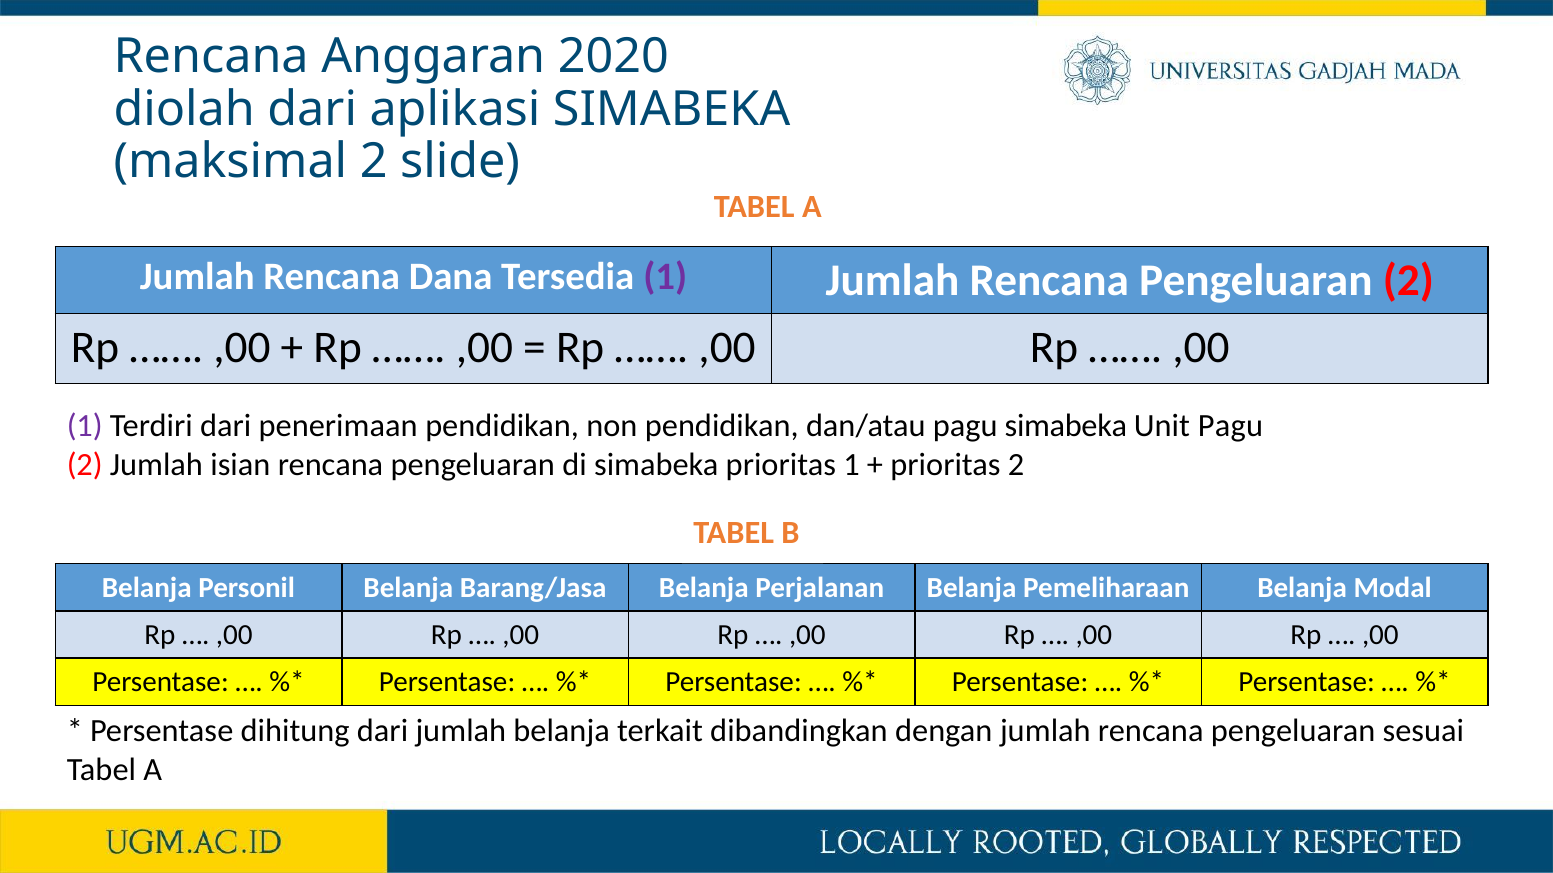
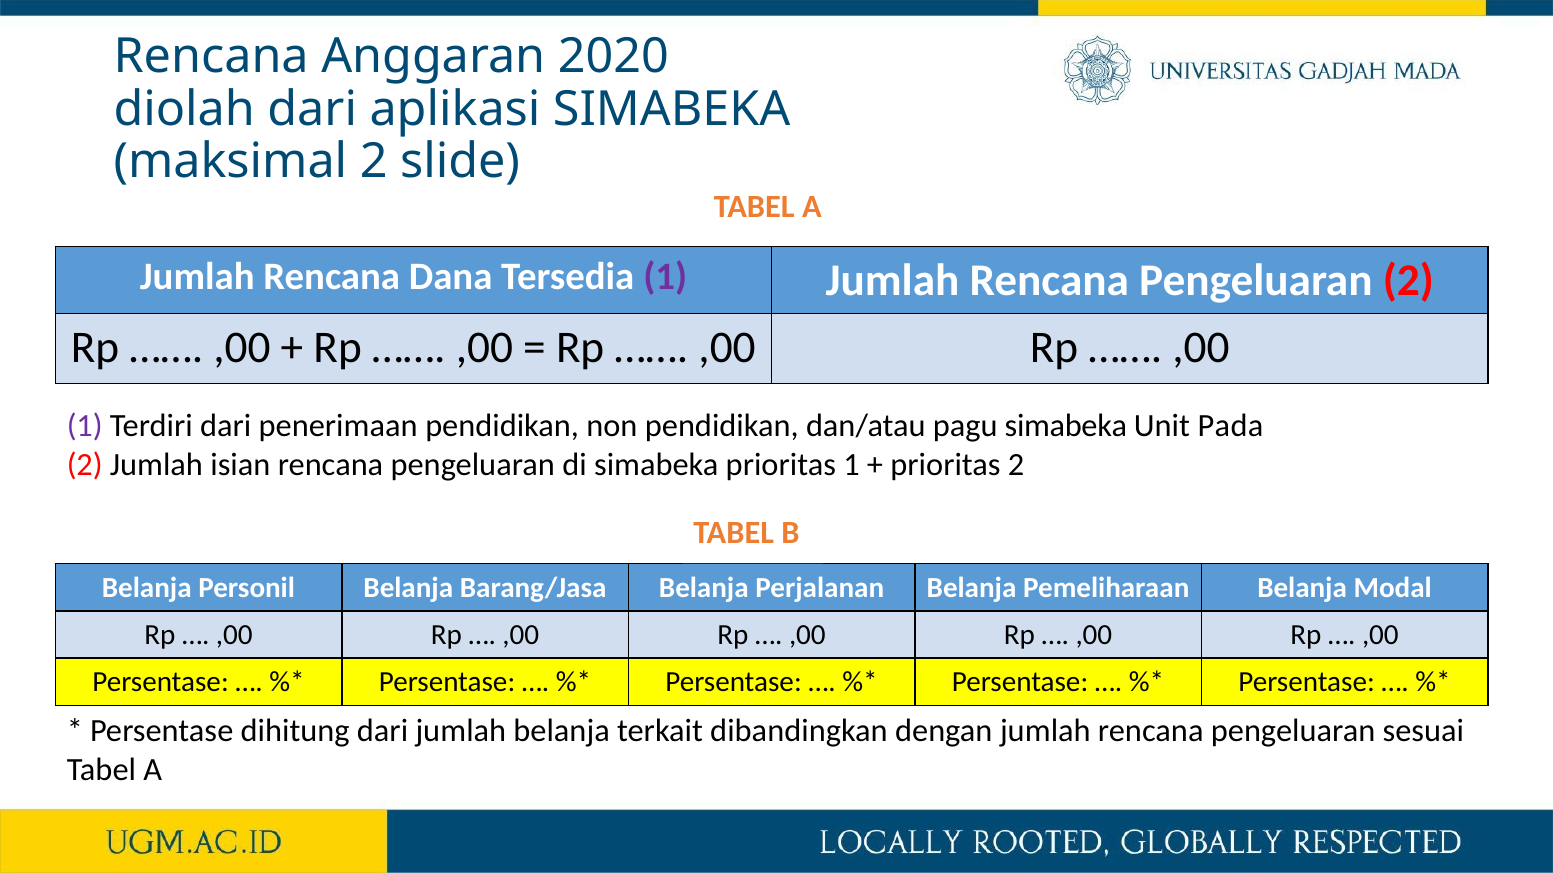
Unit Pagu: Pagu -> Pada
